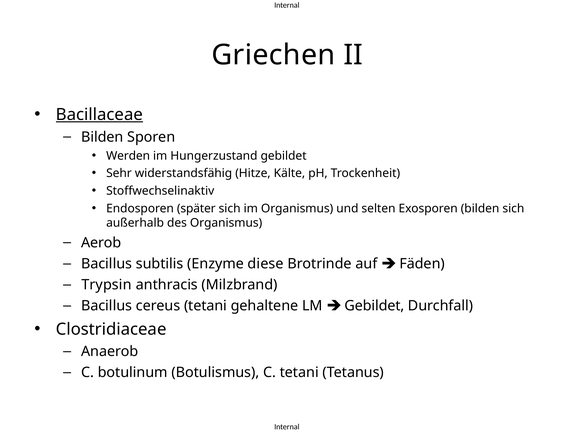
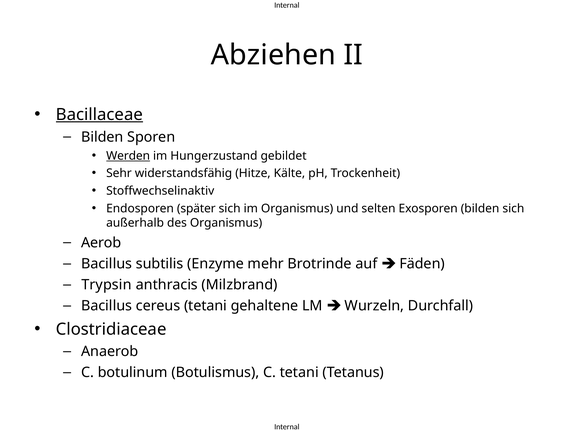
Griechen: Griechen -> Abziehen
Werden underline: none -> present
diese: diese -> mehr
Gebildet at (374, 305): Gebildet -> Wurzeln
